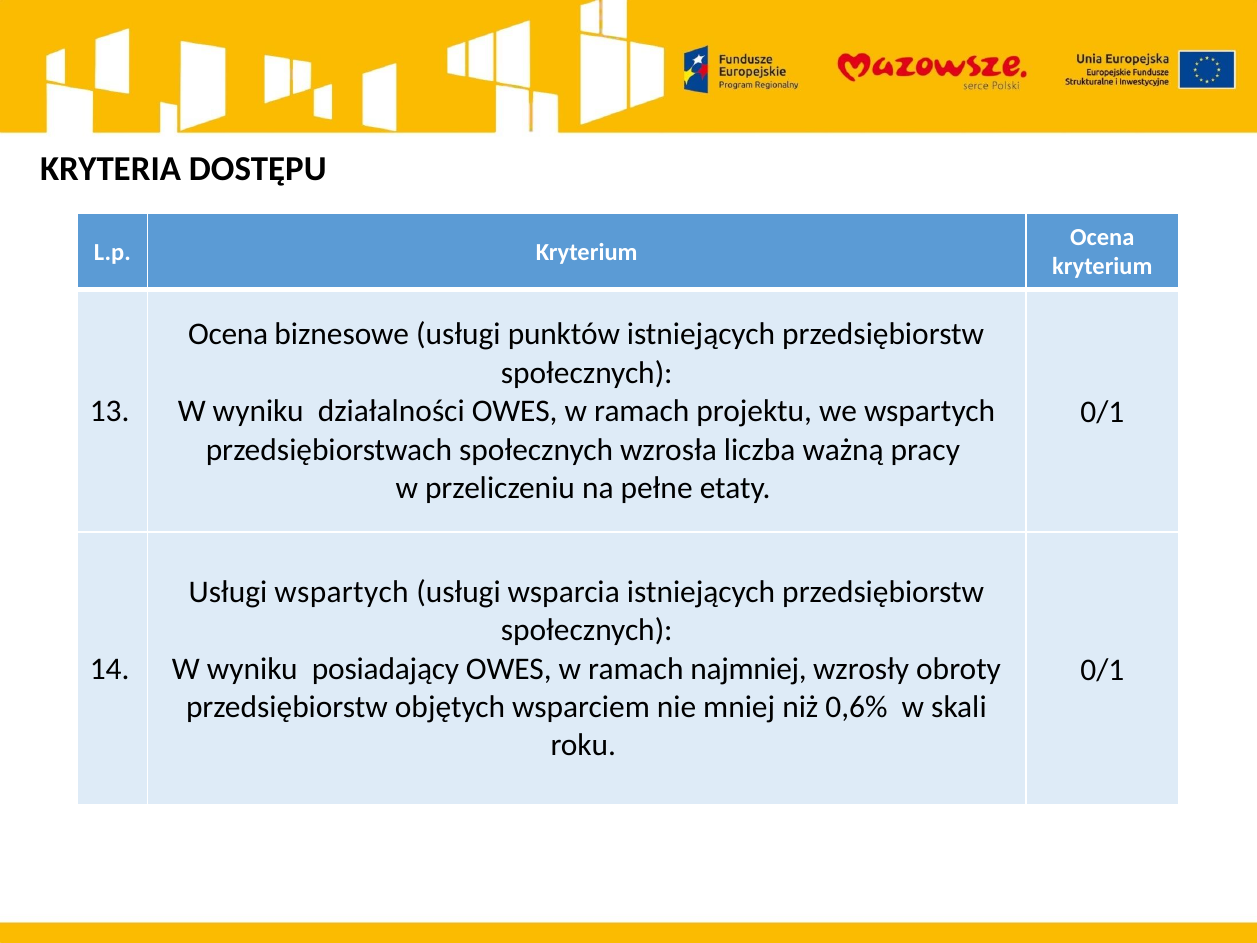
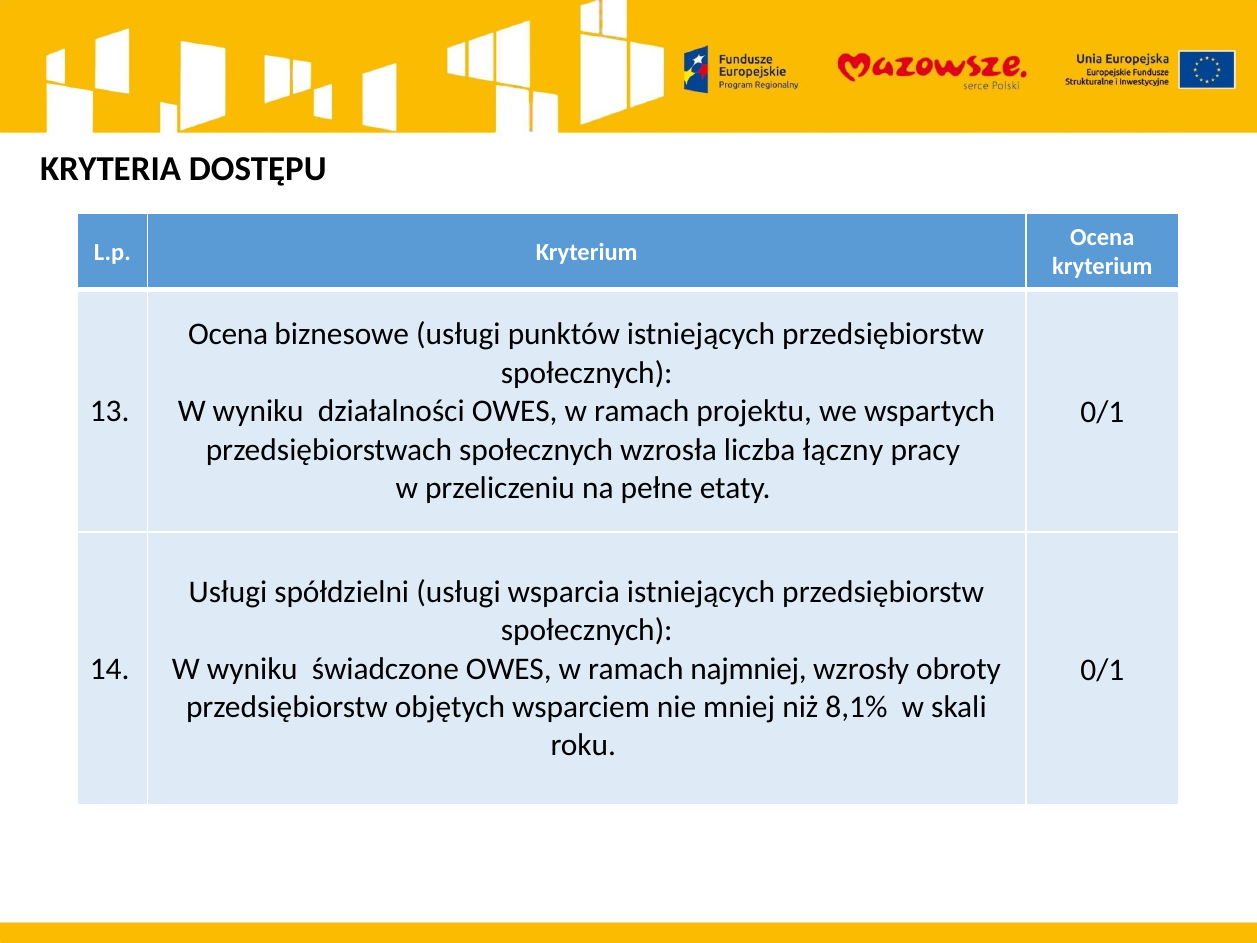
ważną: ważną -> łączny
Usługi wspartych: wspartych -> spółdzielni
posiadający: posiadający -> świadczone
0,6%: 0,6% -> 8,1%
